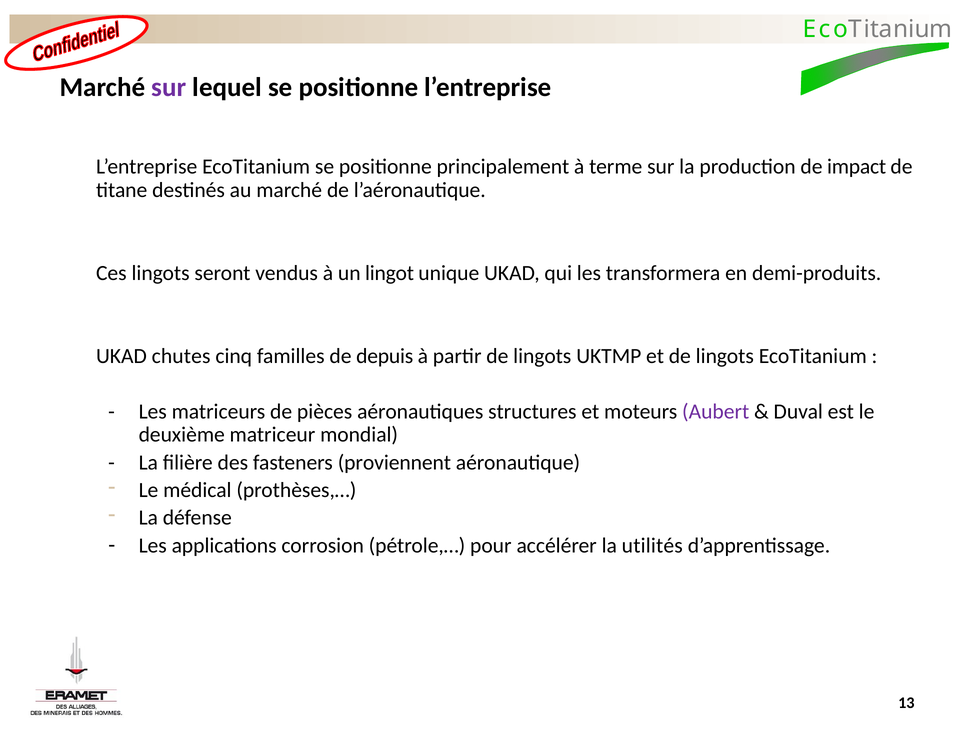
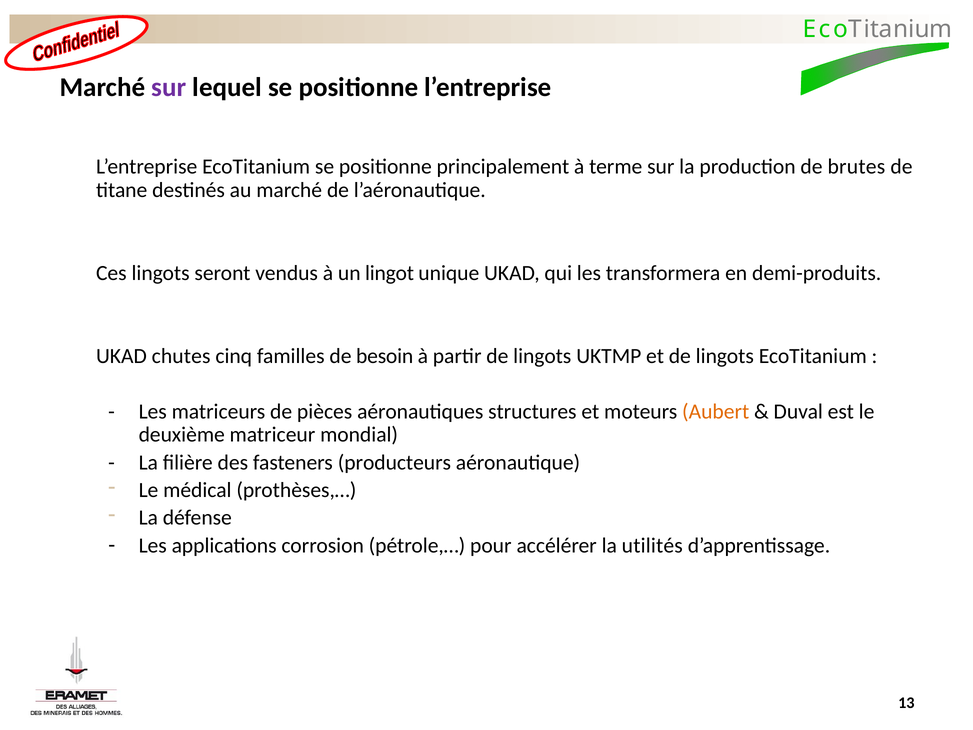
impact: impact -> brutes
depuis: depuis -> besoin
Aubert colour: purple -> orange
proviennent: proviennent -> producteurs
